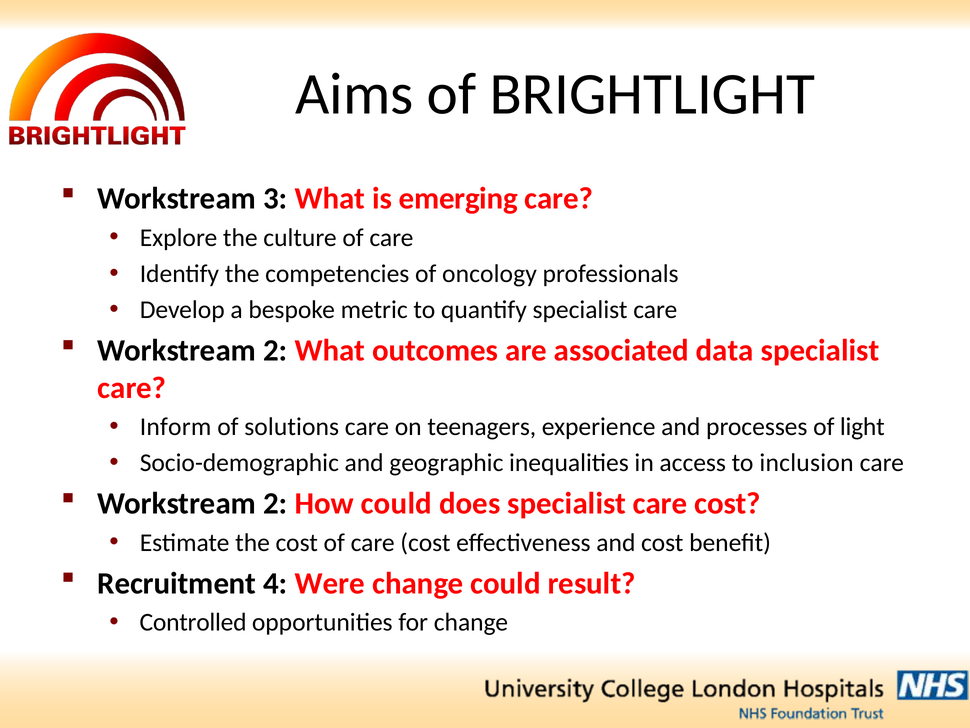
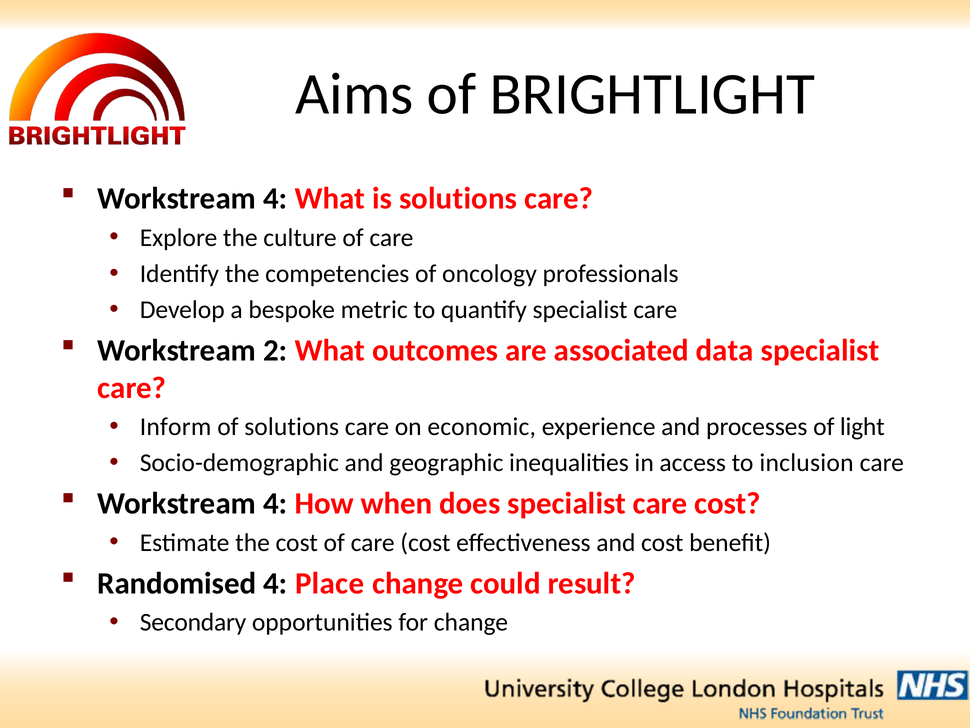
3 at (275, 199): 3 -> 4
is emerging: emerging -> solutions
teenagers: teenagers -> economic
2 at (275, 503): 2 -> 4
How could: could -> when
Recruitment: Recruitment -> Randomised
Were: Were -> Place
Controlled: Controlled -> Secondary
